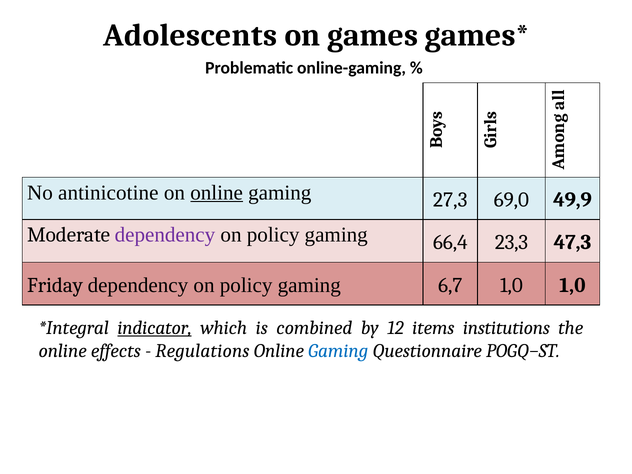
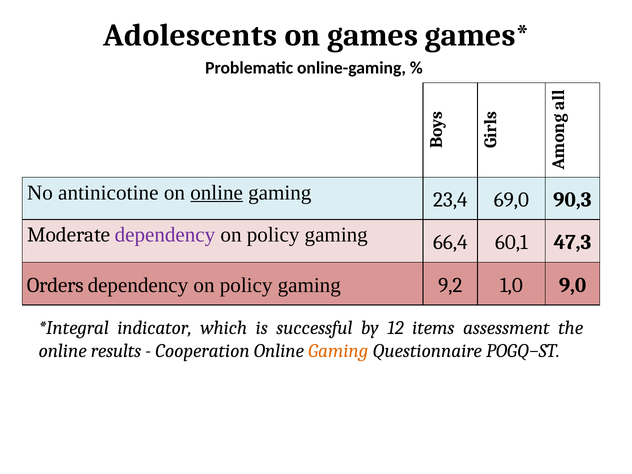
27,3: 27,3 -> 23,4
49,9: 49,9 -> 90,3
23,3: 23,3 -> 60,1
Friday: Friday -> Orders
6,7: 6,7 -> 9,2
1,0 1,0: 1,0 -> 9,0
indicator underline: present -> none
combined: combined -> successful
institutions: institutions -> assessment
effects: effects -> results
Regulations: Regulations -> Cooperation
Gaming at (338, 351) colour: blue -> orange
